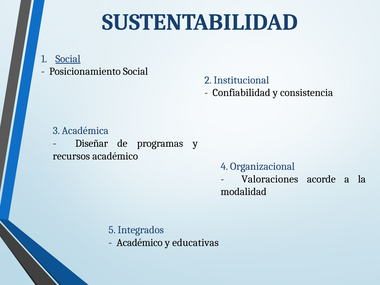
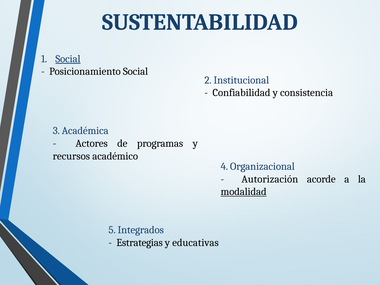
Diseñar: Diseñar -> Actores
Valoraciones: Valoraciones -> Autorización
modalidad underline: none -> present
Académico at (140, 243): Académico -> Estrategias
